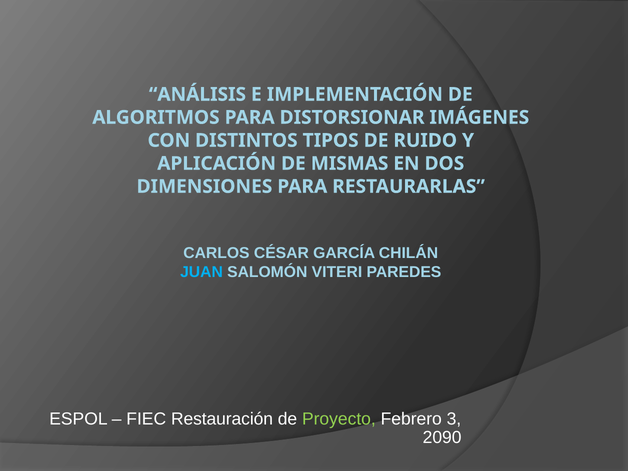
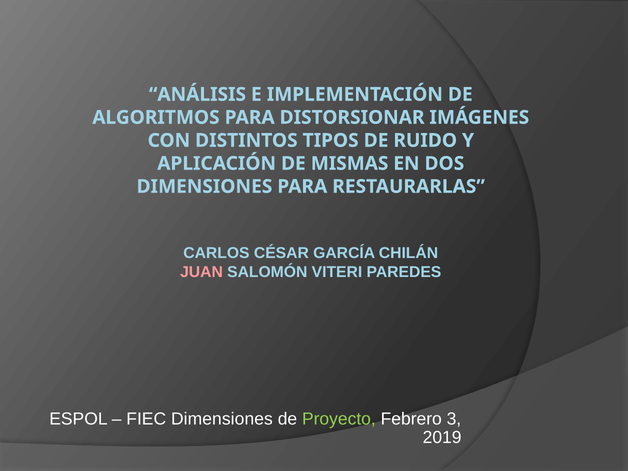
JUAN colour: light blue -> pink
FIEC Restauración: Restauración -> Dimensiones
2090: 2090 -> 2019
